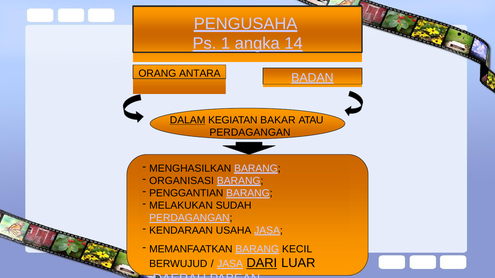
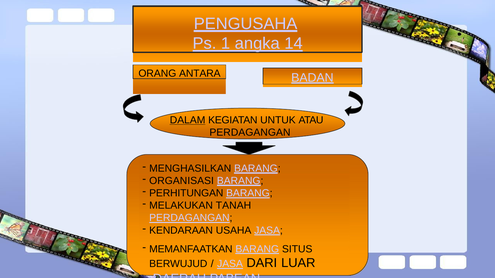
BAKAR: BAKAR -> UNTUK
PENGGANTIAN: PENGGANTIAN -> PERHITUNGAN
SUDAH: SUDAH -> TANAH
KECIL: KECIL -> SITUS
DARI underline: present -> none
